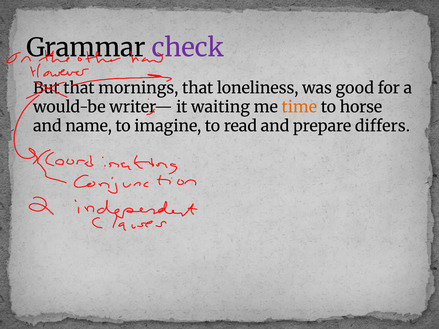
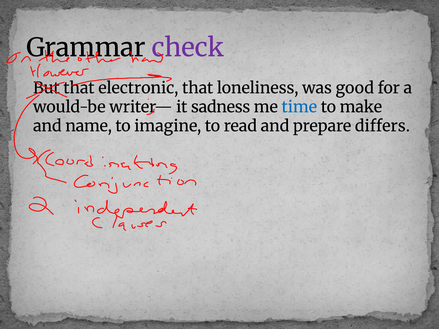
mornings: mornings -> electronic
waiting: waiting -> sadness
time colour: orange -> blue
horse: horse -> make
